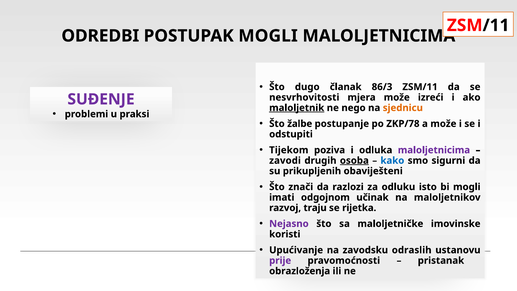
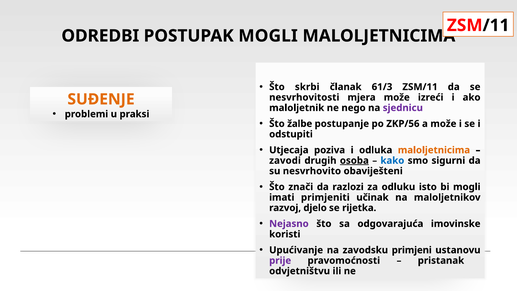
dugo: dugo -> skrbi
86/3: 86/3 -> 61/3
SUĐENJE colour: purple -> orange
maloljetnik underline: present -> none
sjednicu colour: orange -> purple
ZKP/78: ZKP/78 -> ZKP/56
Tijekom: Tijekom -> Utjecaja
maloljetnicima at (434, 150) colour: purple -> orange
prikupljenih: prikupljenih -> nesvrhovito
odgojnom: odgojnom -> primjeniti
traju: traju -> djelo
maloljetničke: maloljetničke -> odgovarajuća
odraslih: odraslih -> primjeni
obrazloženja: obrazloženja -> odvjetništvu
